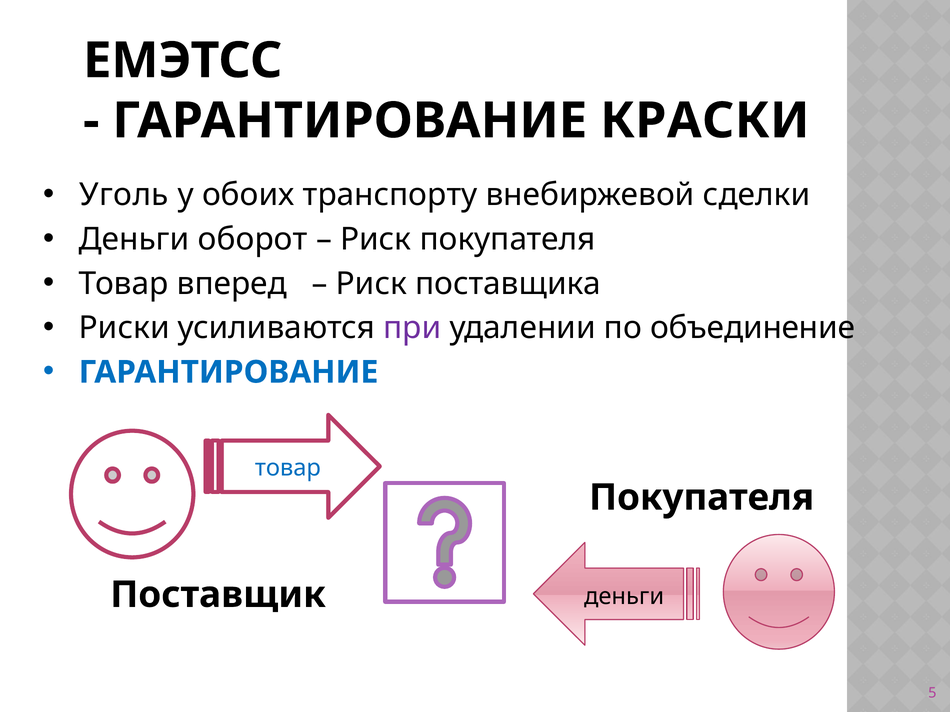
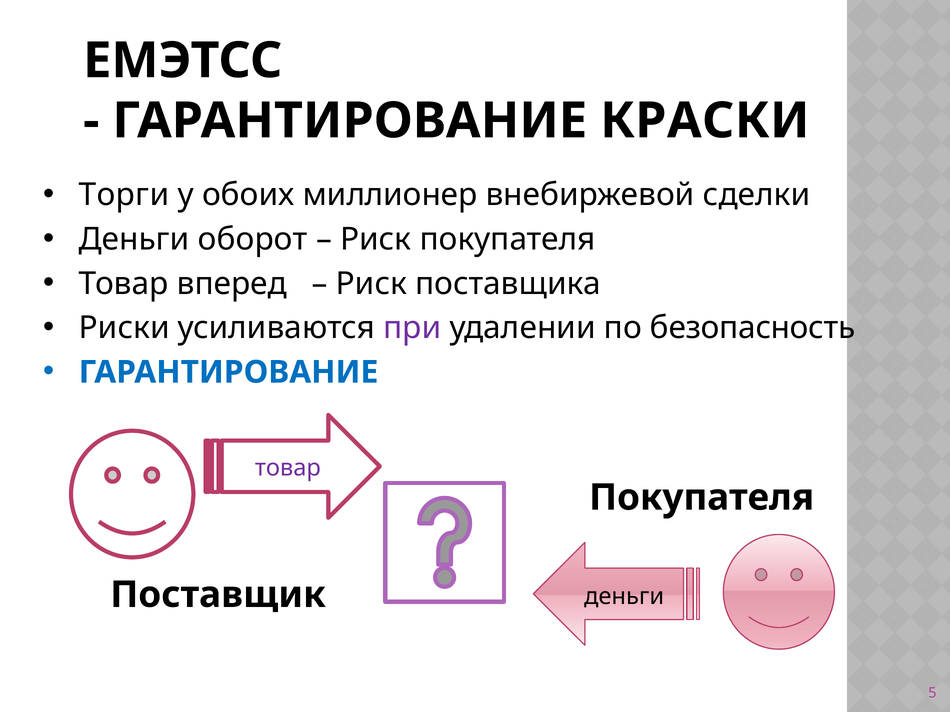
Уголь: Уголь -> Торги
транспорту: транспорту -> миллионер
объединение: объединение -> безопасность
товар at (288, 468) colour: blue -> purple
